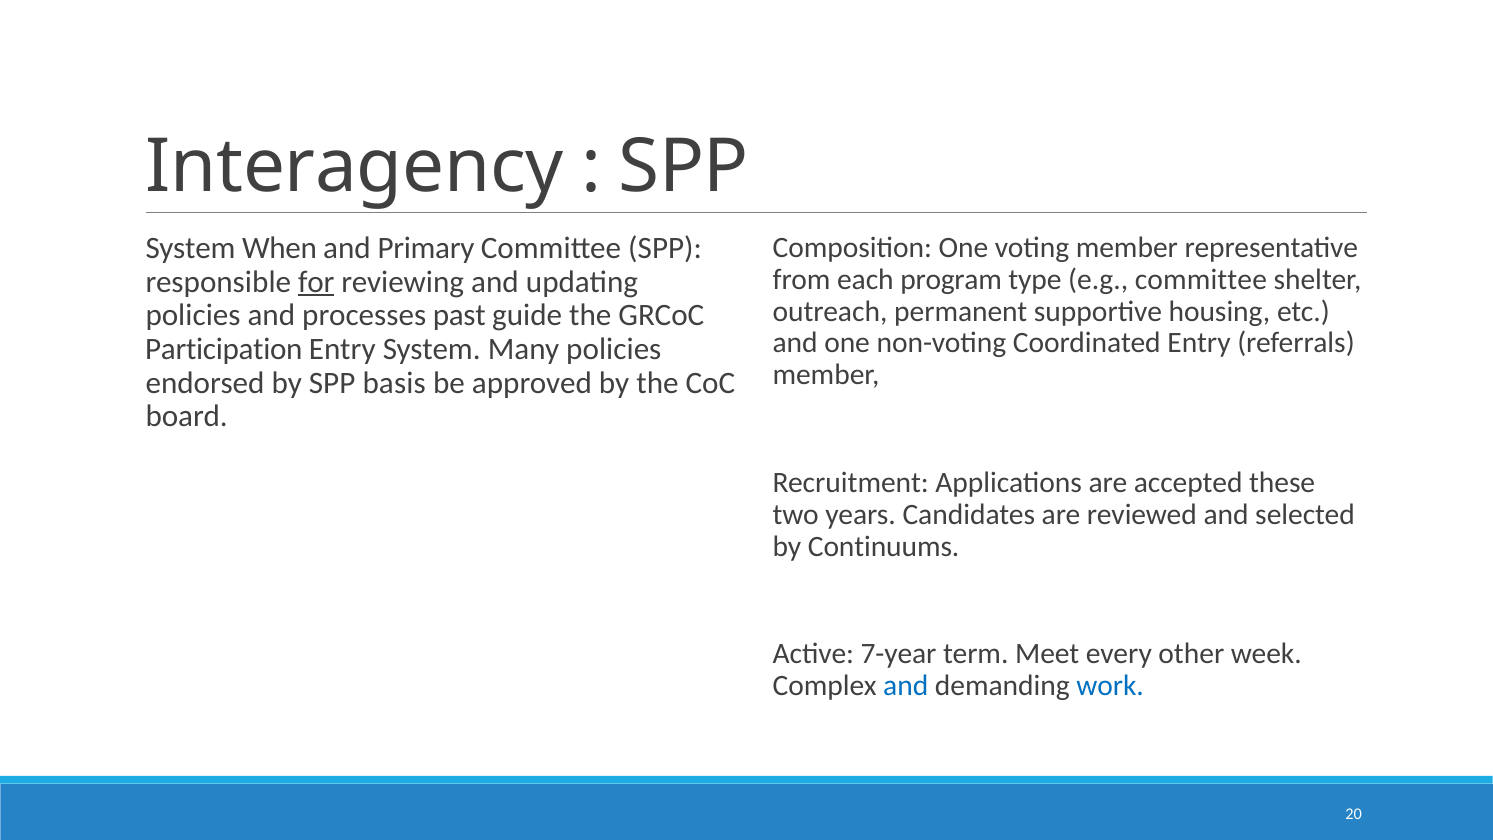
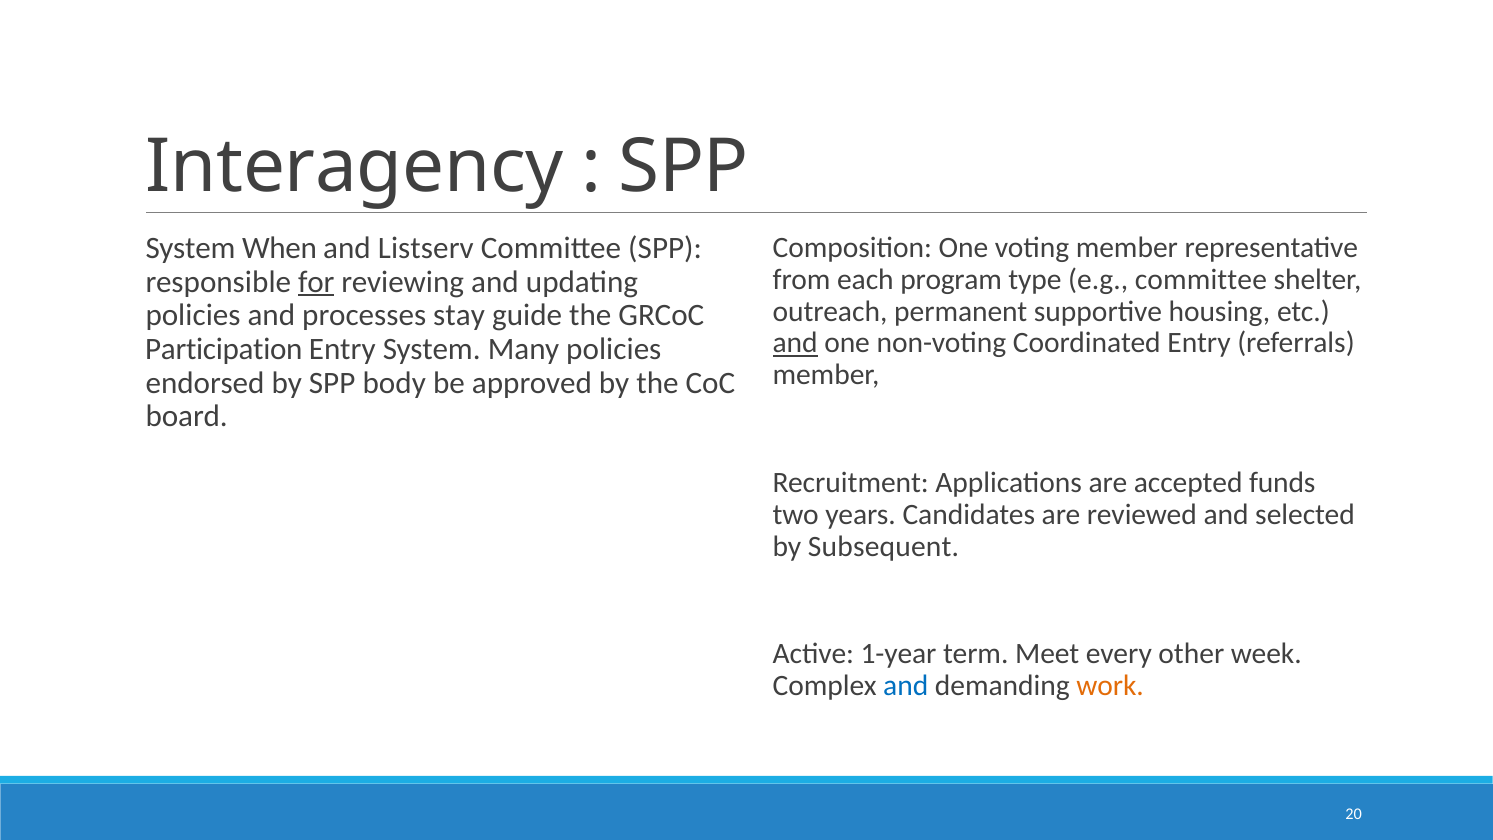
Primary: Primary -> Listserv
past: past -> stay
and at (795, 343) underline: none -> present
basis: basis -> body
these: these -> funds
Continuums: Continuums -> Subsequent
7-year: 7-year -> 1-year
work colour: blue -> orange
